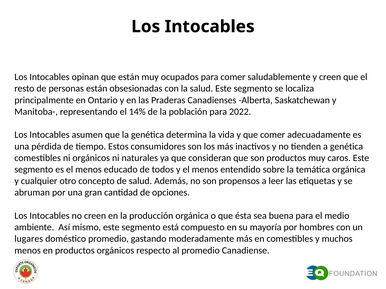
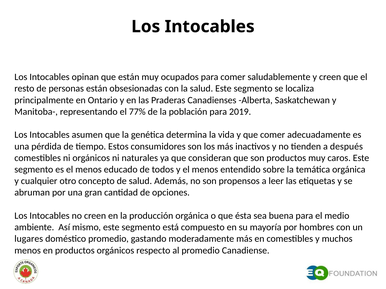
14%: 14% -> 77%
2022: 2022 -> 2019
a genética: genética -> después
